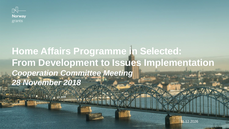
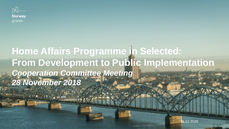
Issues: Issues -> Public
